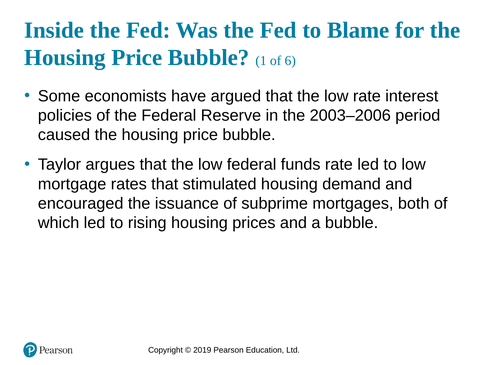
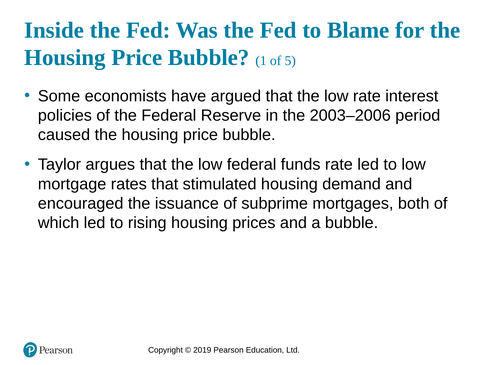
6: 6 -> 5
